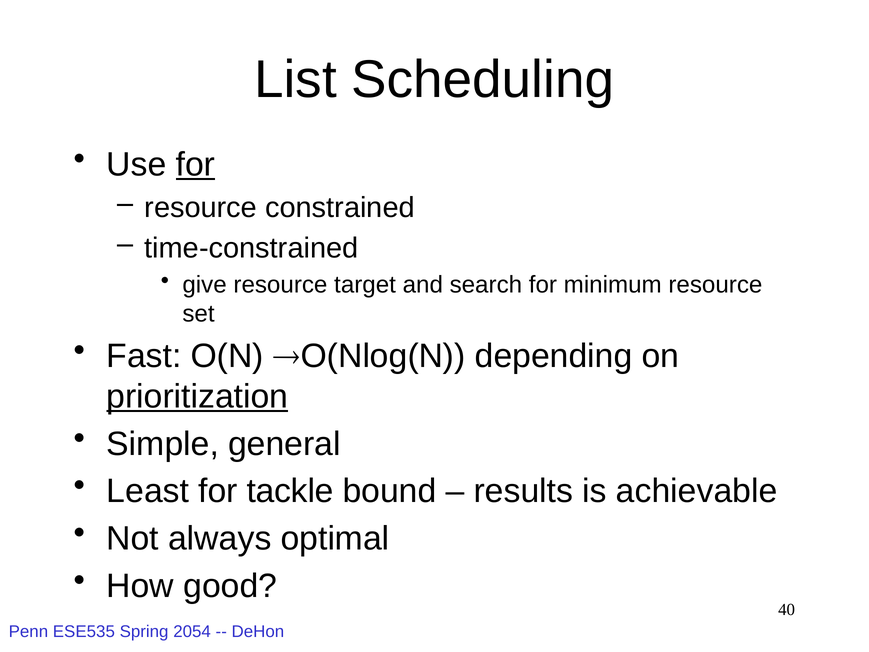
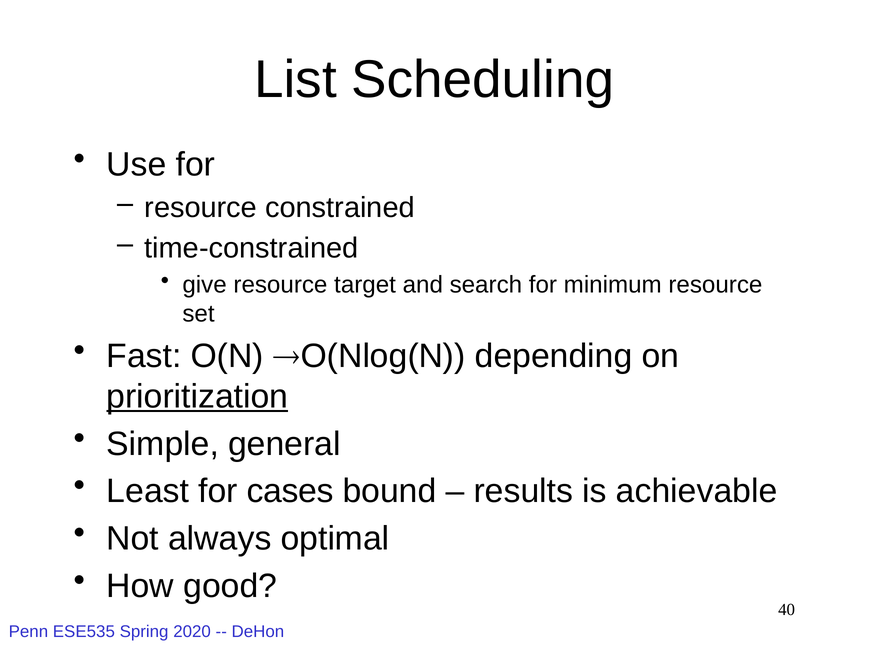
for at (195, 165) underline: present -> none
tackle: tackle -> cases
2054: 2054 -> 2020
